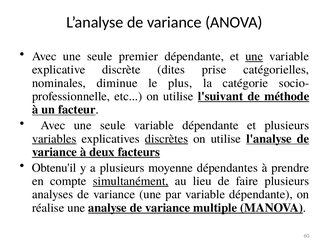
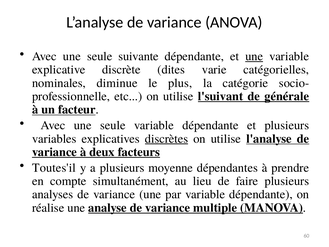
premier: premier -> suivante
prise: prise -> varie
méthode: méthode -> générale
variables underline: present -> none
Obtenu'il: Obtenu'il -> Toutes'il
simultanément underline: present -> none
